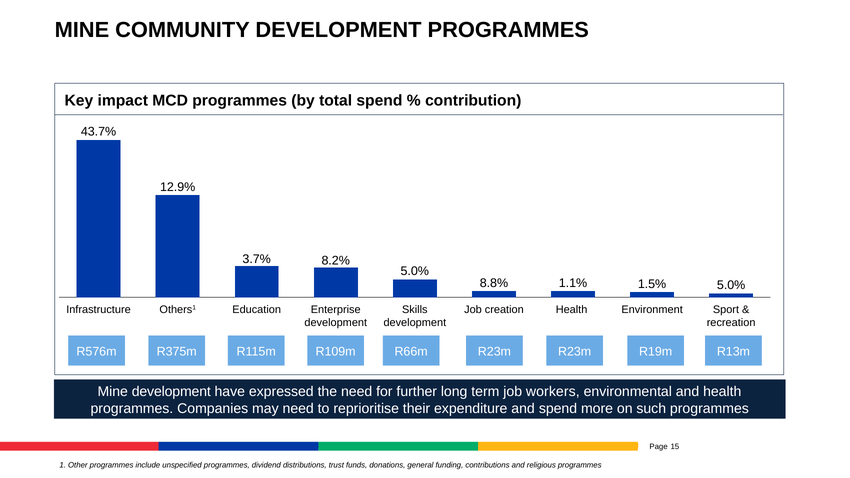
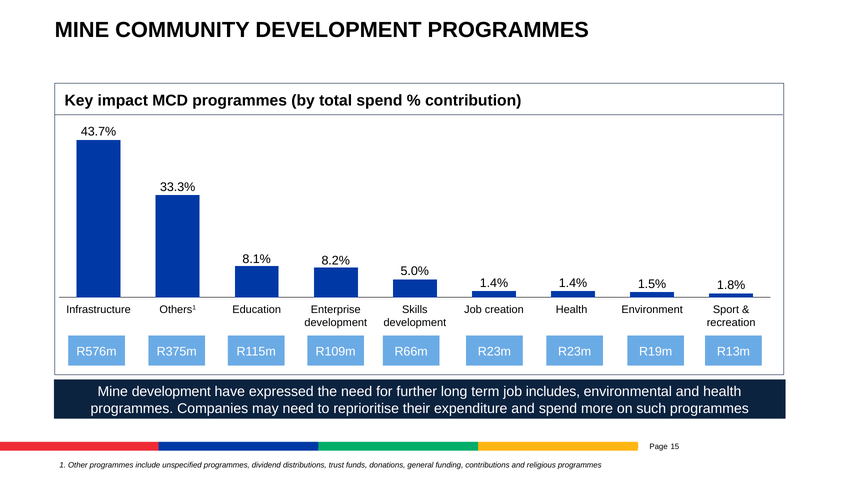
12.9%: 12.9% -> 33.3%
3.7%: 3.7% -> 8.1%
8.8% at (494, 283): 8.8% -> 1.4%
1.1% at (573, 283): 1.1% -> 1.4%
5.0% at (731, 285): 5.0% -> 1.8%
workers: workers -> includes
